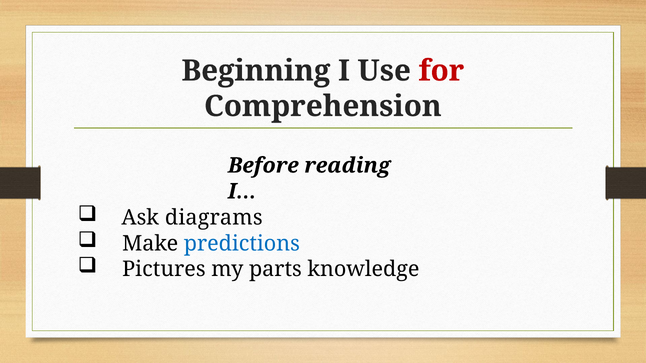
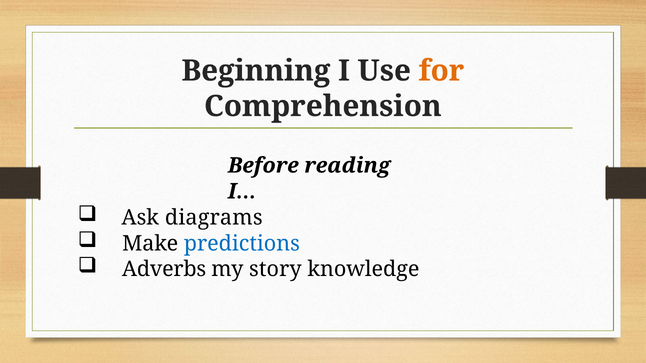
for colour: red -> orange
Pictures: Pictures -> Adverbs
parts: parts -> story
